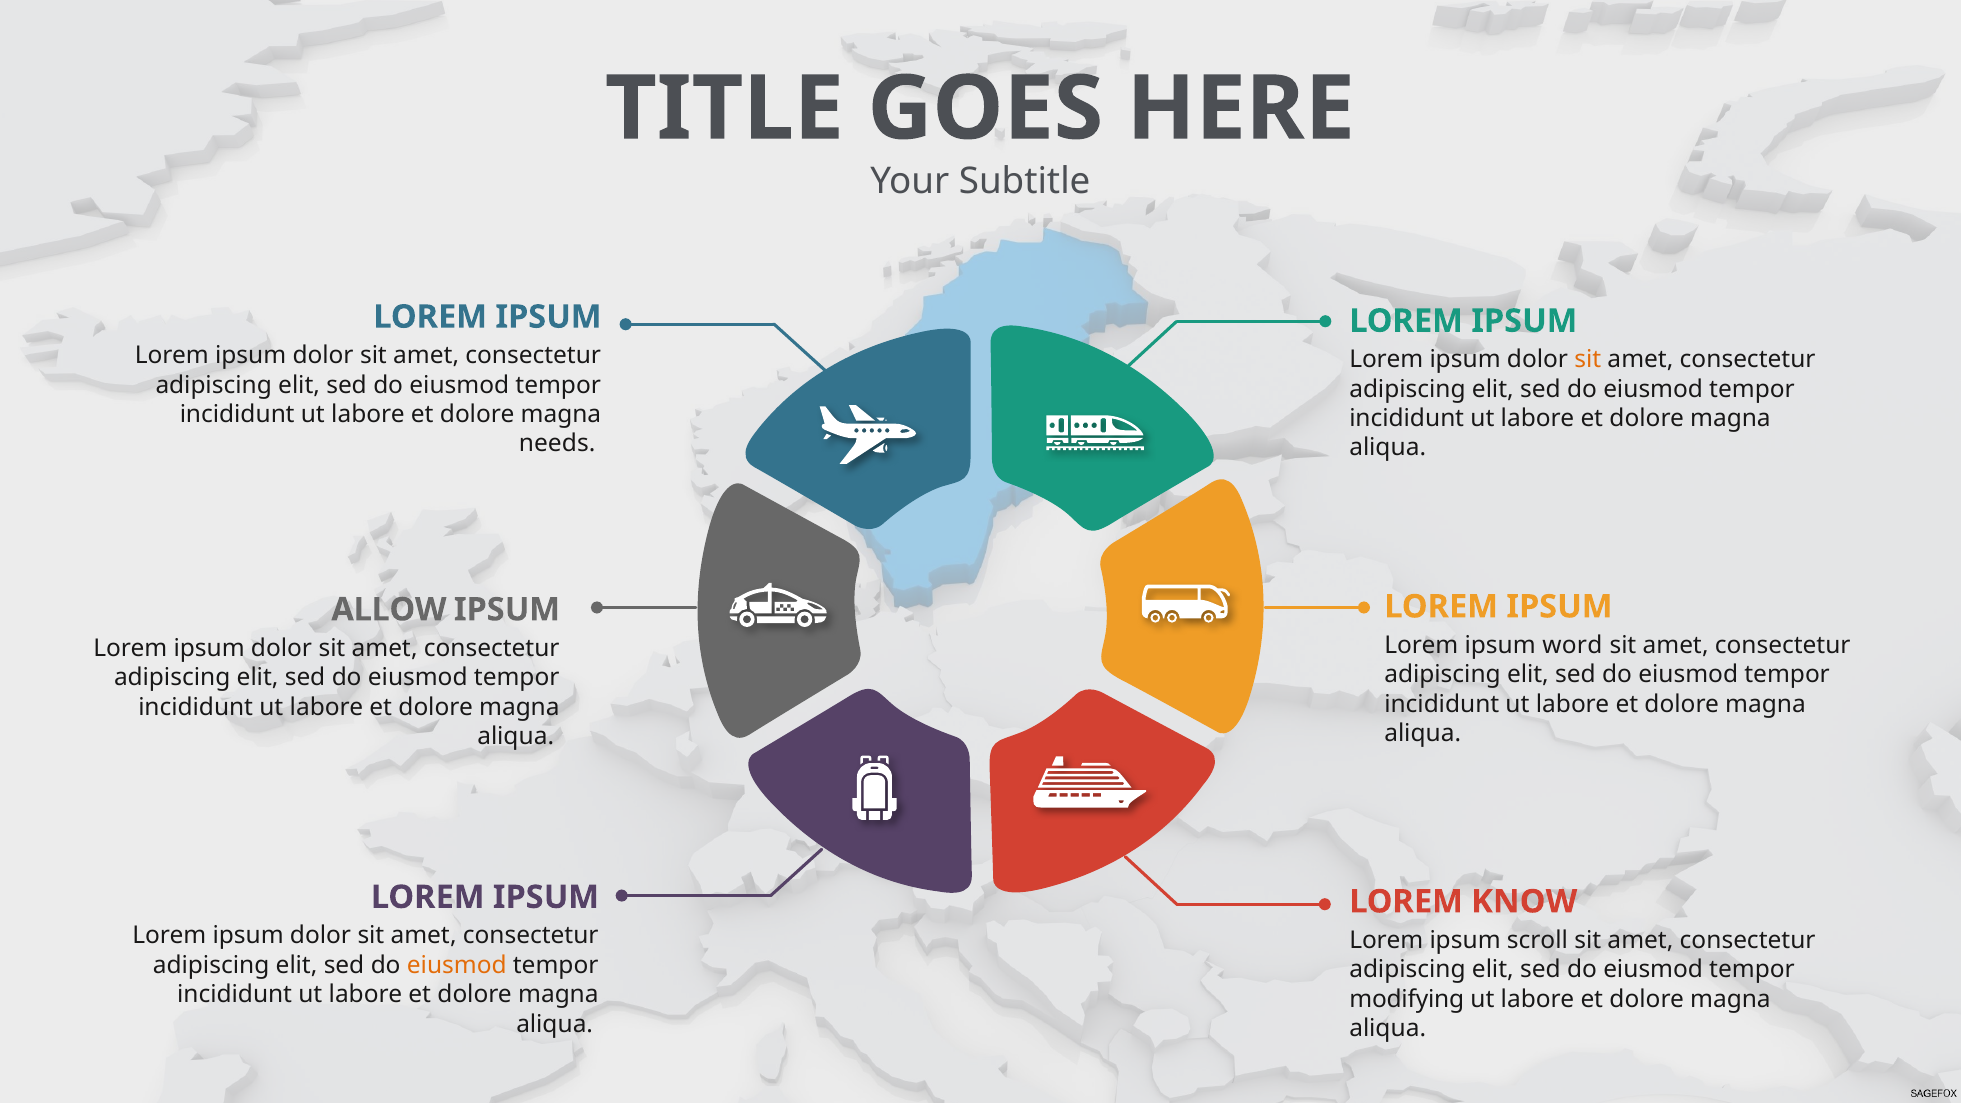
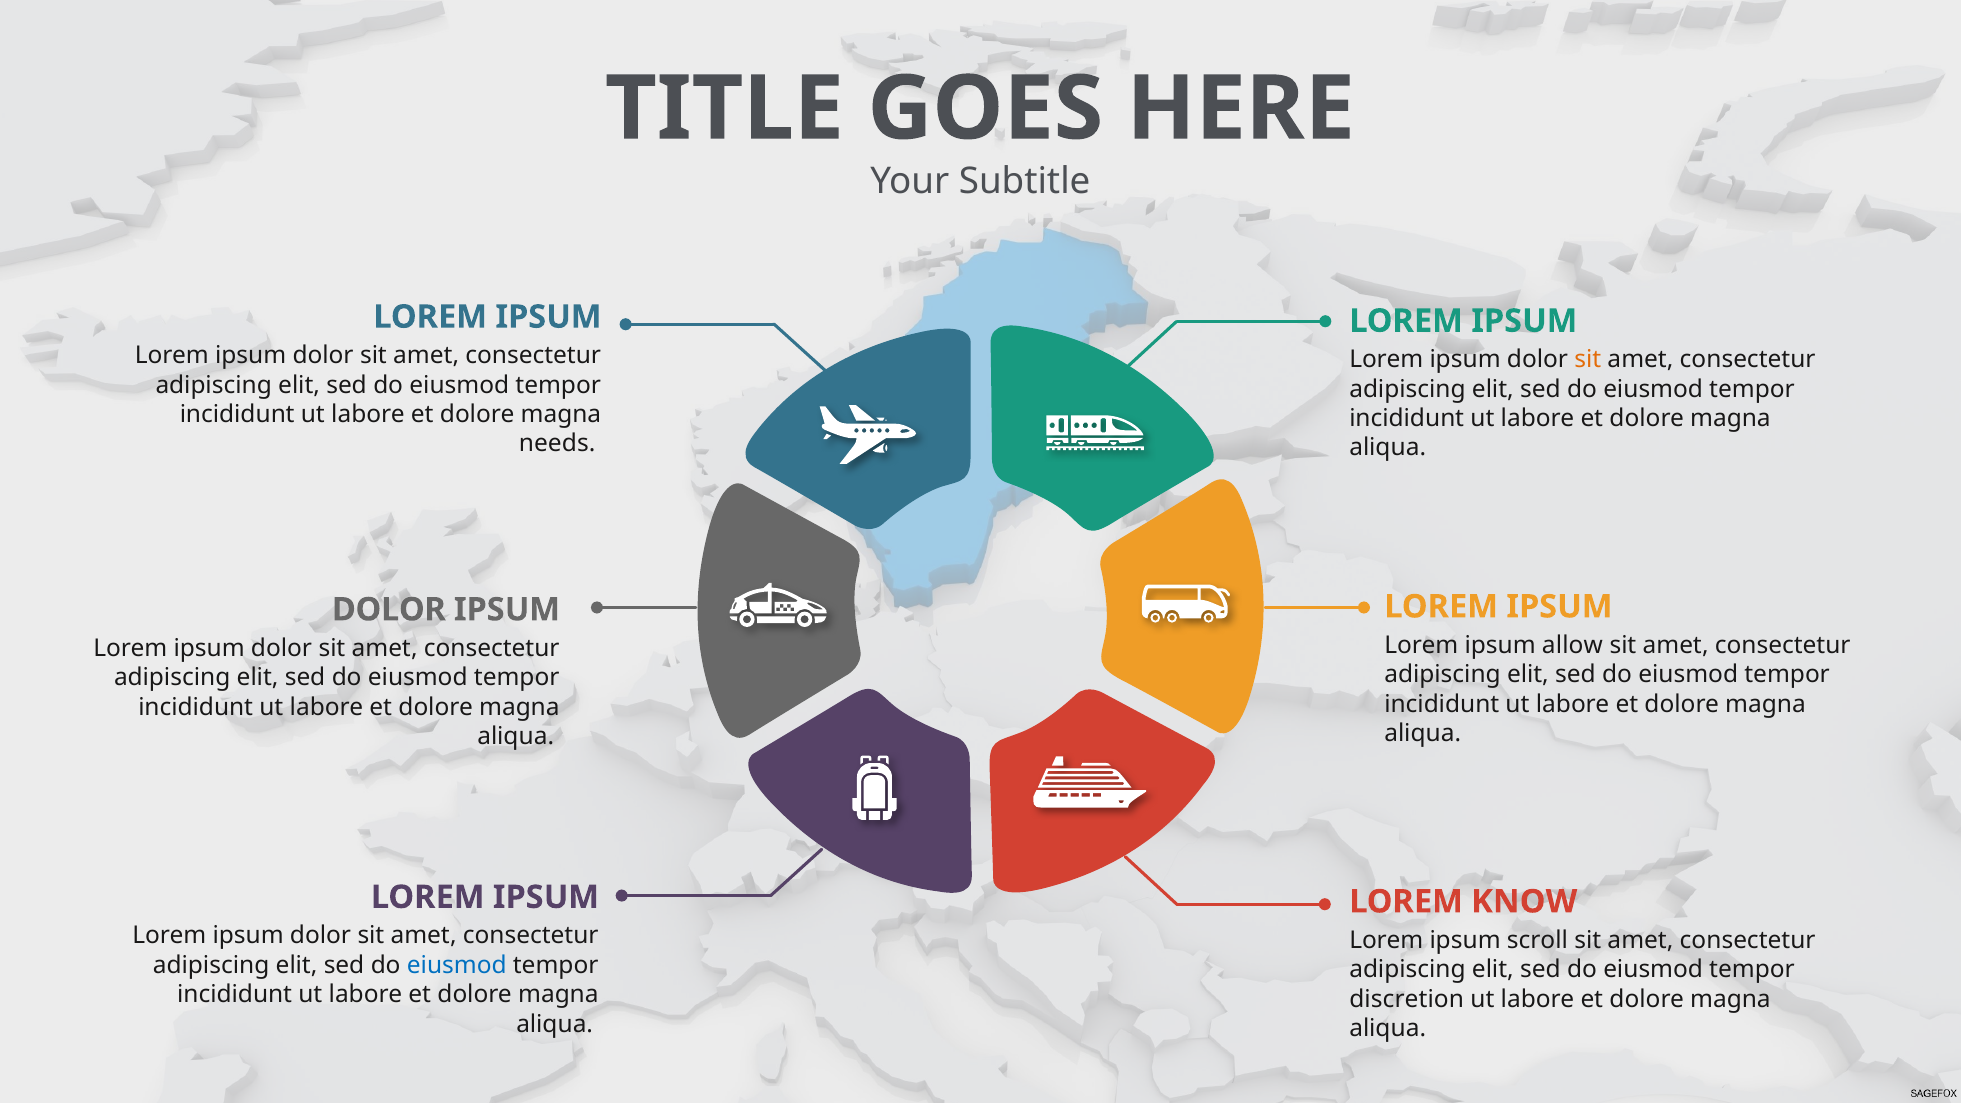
ALLOW at (389, 610): ALLOW -> DOLOR
word: word -> allow
eiusmod at (457, 965) colour: orange -> blue
modifying: modifying -> discretion
